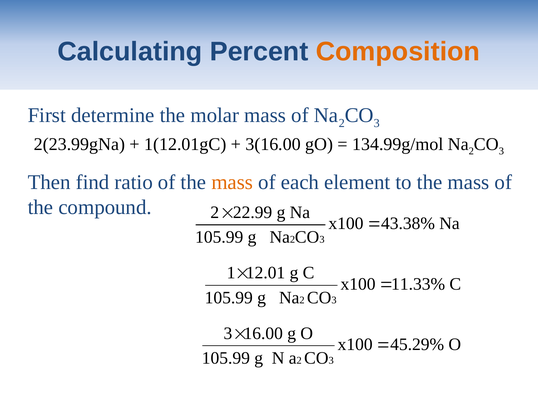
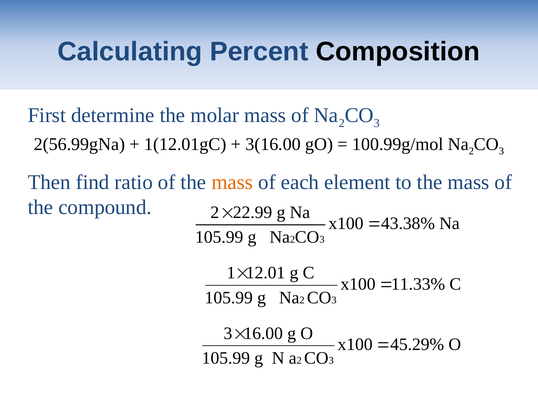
Composition colour: orange -> black
2(23.99gNa: 2(23.99gNa -> 2(56.99gNa
134.99g/mol: 134.99g/mol -> 100.99g/mol
